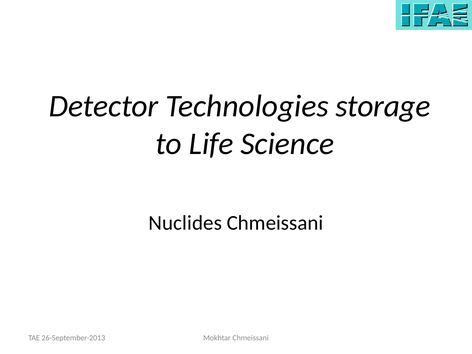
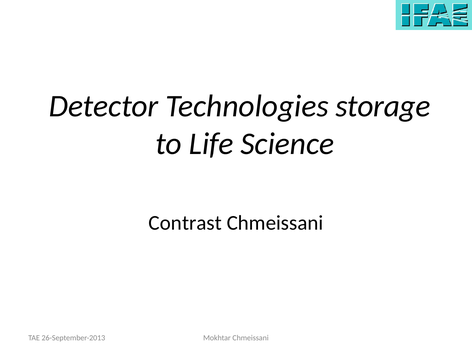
Nuclides: Nuclides -> Contrast
